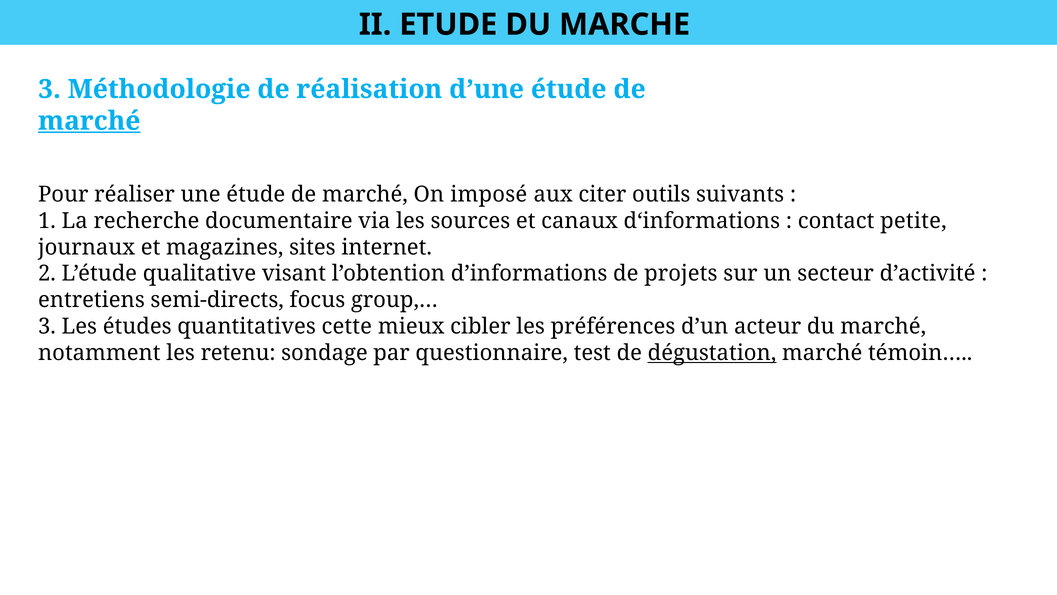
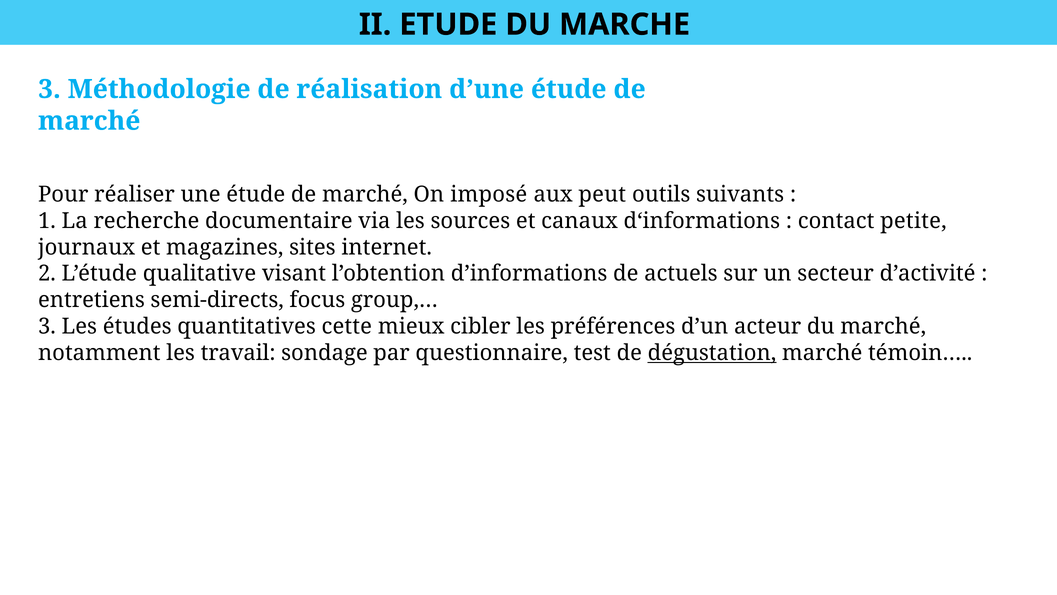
marché at (89, 121) underline: present -> none
citer: citer -> peut
projets: projets -> actuels
retenu: retenu -> travail
